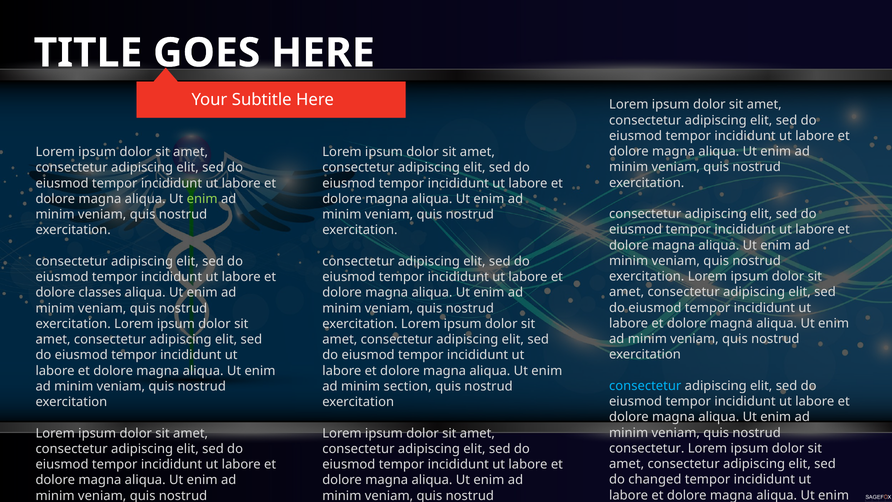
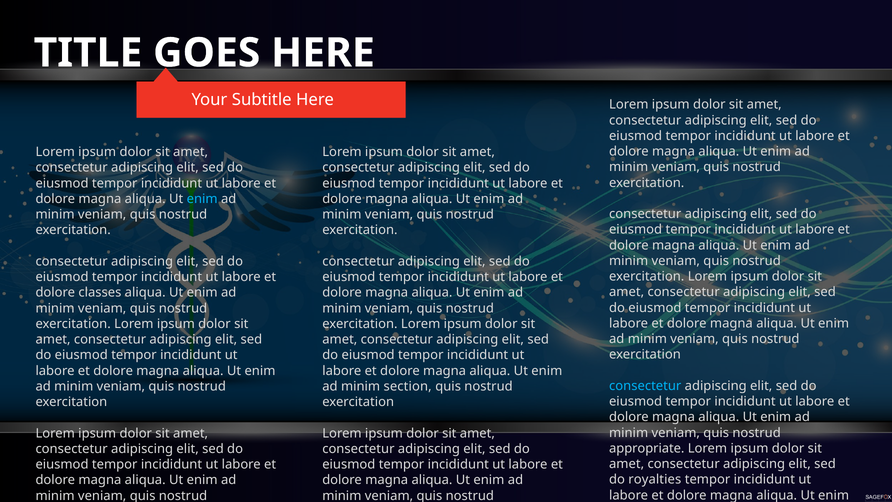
enim at (202, 199) colour: light green -> light blue
consectetur at (647, 448): consectetur -> appropriate
changed: changed -> royalties
